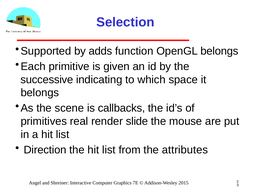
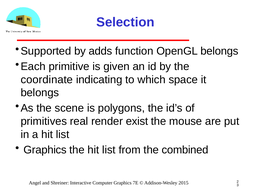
successive: successive -> coordinate
callbacks: callbacks -> polygons
slide: slide -> exist
Direction at (45, 150): Direction -> Graphics
attributes: attributes -> combined
